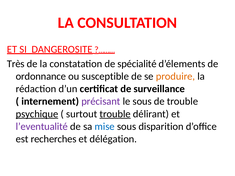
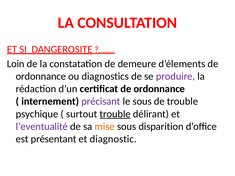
Très: Très -> Loin
spécialité: spécialité -> demeure
susceptible: susceptible -> diagnostics
produire colour: orange -> purple
certificat de surveillance: surveillance -> ordonnance
psychique underline: present -> none
mise colour: blue -> orange
recherches: recherches -> présentant
délégation: délégation -> diagnostic
